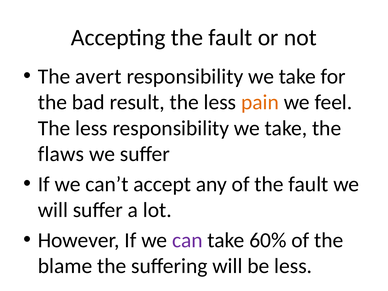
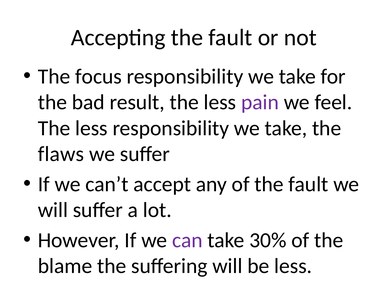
avert: avert -> focus
pain colour: orange -> purple
60%: 60% -> 30%
